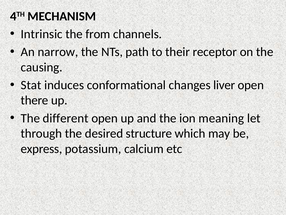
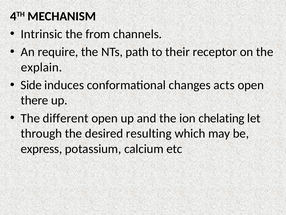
narrow: narrow -> require
causing: causing -> explain
Stat: Stat -> Side
liver: liver -> acts
meaning: meaning -> chelating
structure: structure -> resulting
